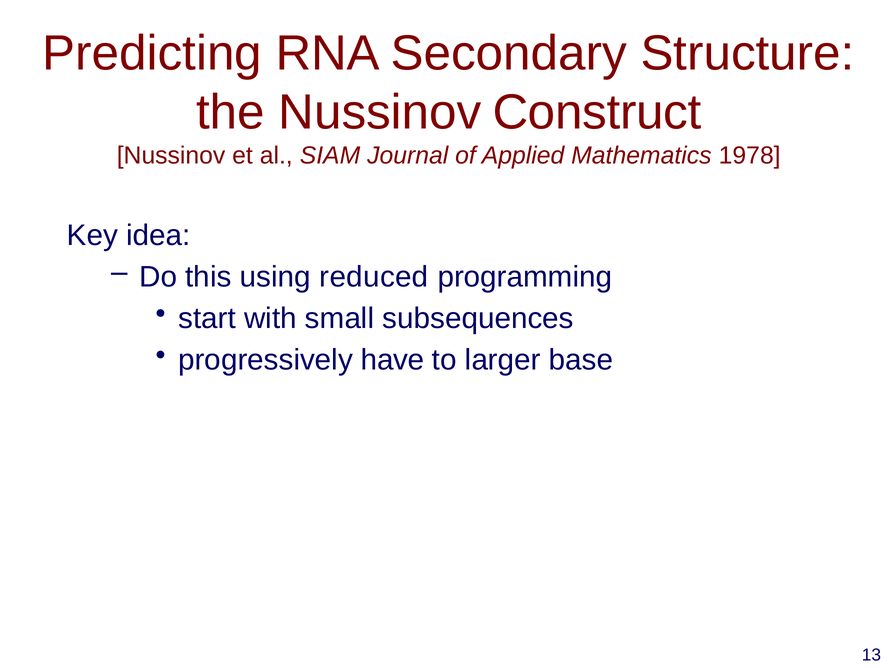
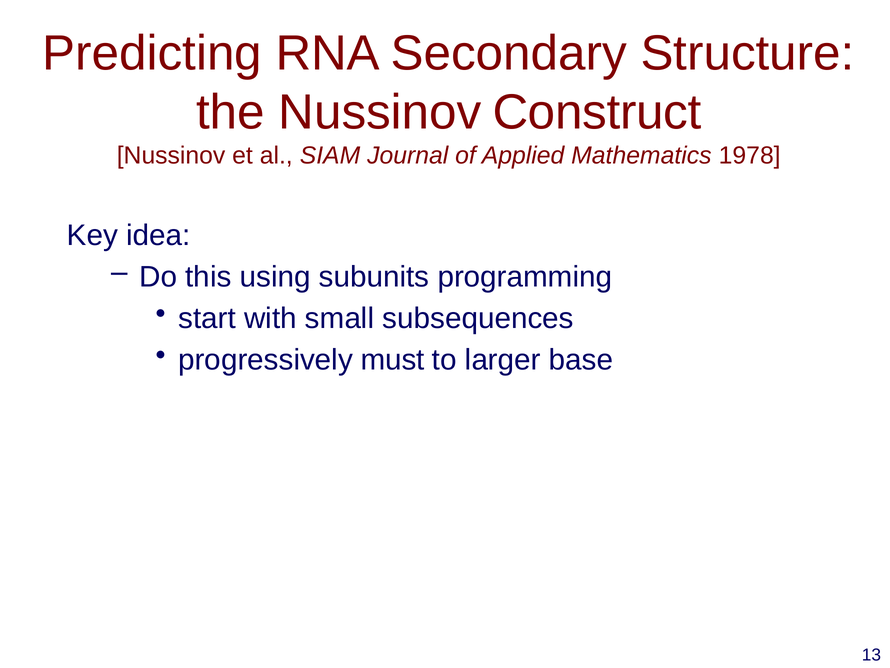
reduced: reduced -> subunits
have: have -> must
